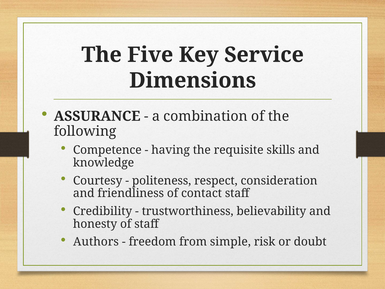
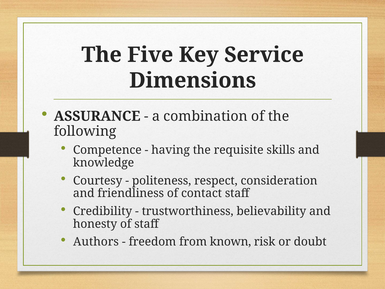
simple: simple -> known
